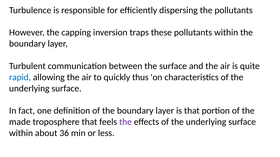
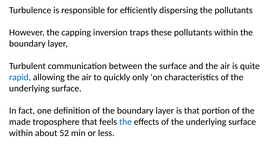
thus: thus -> only
the at (125, 122) colour: purple -> blue
36: 36 -> 52
